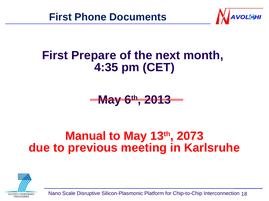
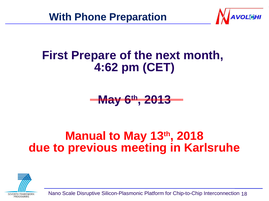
First at (60, 17): First -> With
Documents: Documents -> Preparation
4:35: 4:35 -> 4:62
2073: 2073 -> 2018
